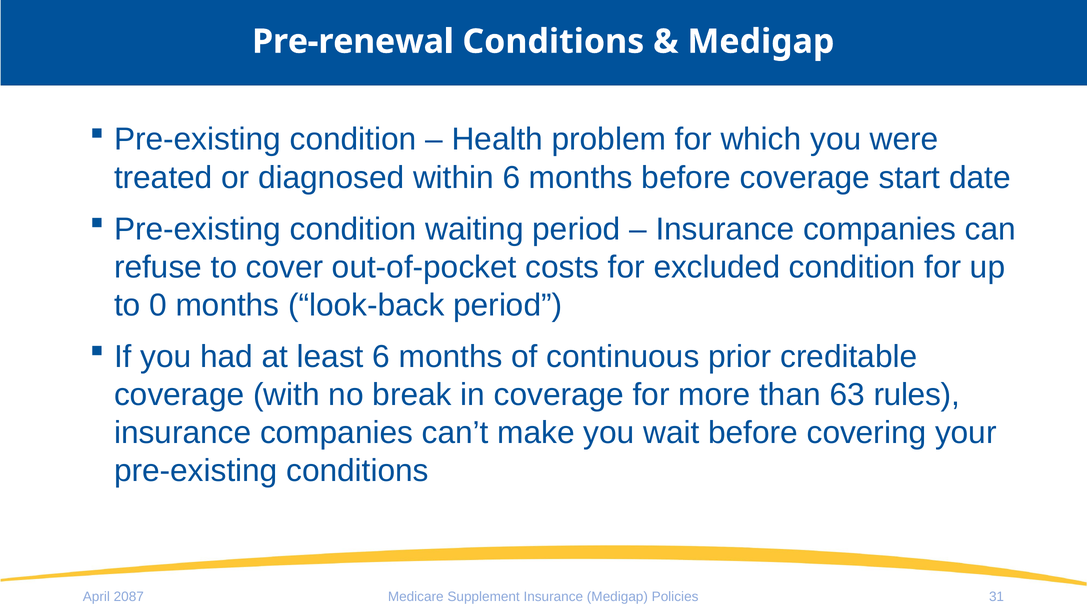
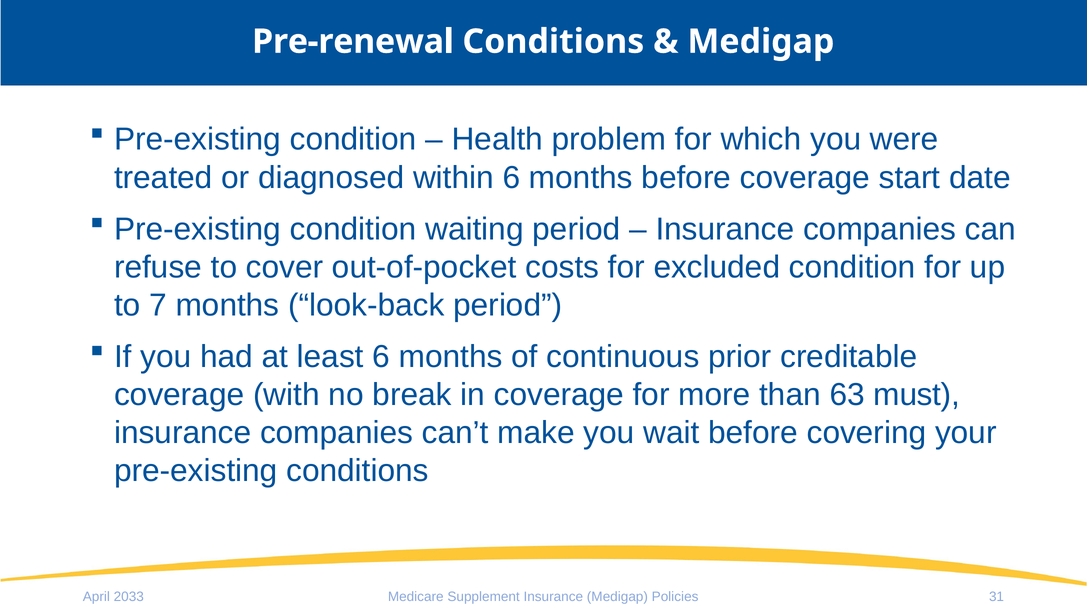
0: 0 -> 7
rules: rules -> must
2087: 2087 -> 2033
